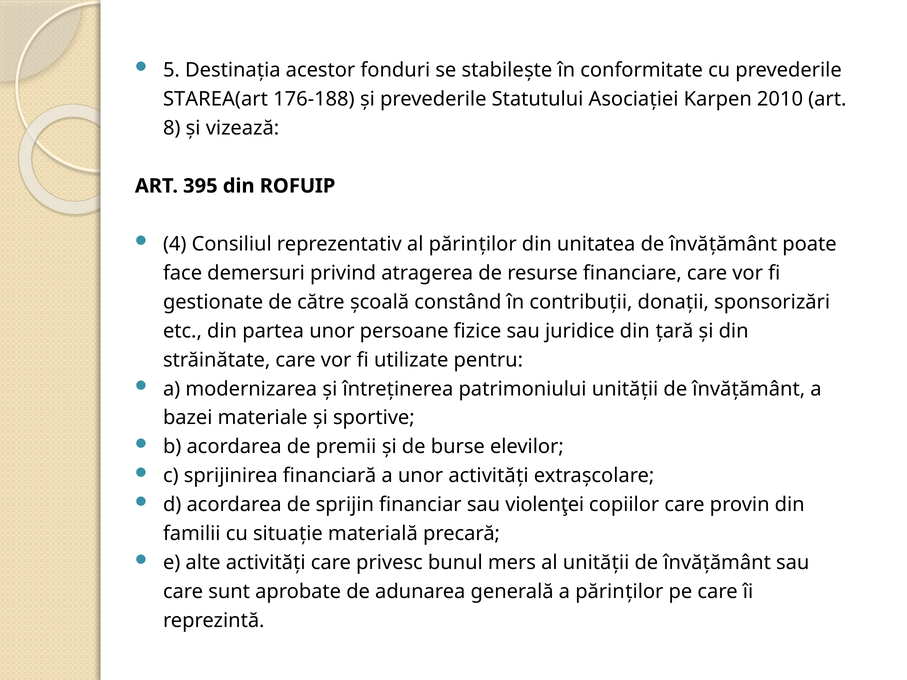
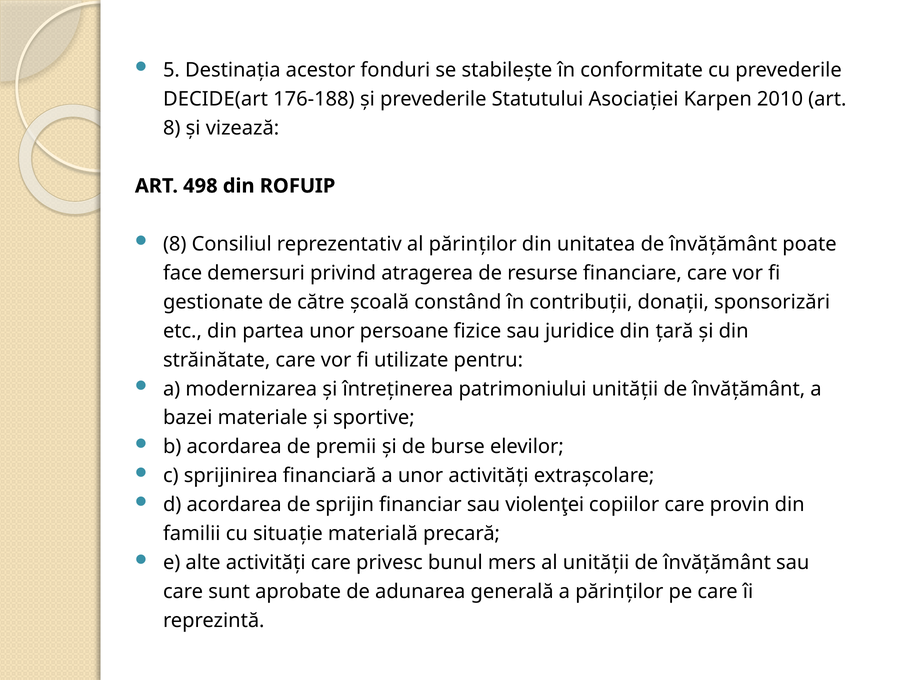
STAREA(art: STAREA(art -> DECIDE(art
395: 395 -> 498
4 at (175, 244): 4 -> 8
